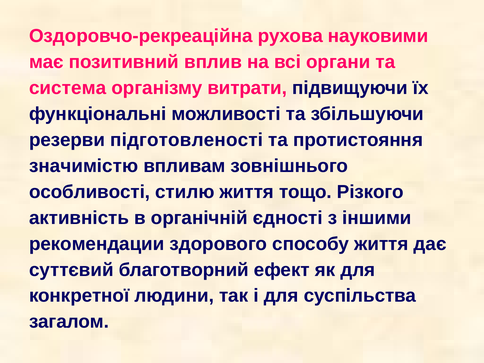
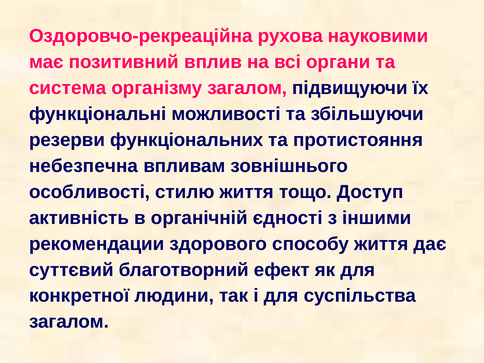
організму витрати: витрати -> загалом
підготовленості: підготовленості -> функціональних
значимістю: значимістю -> небезпечна
Різкого: Різкого -> Доступ
